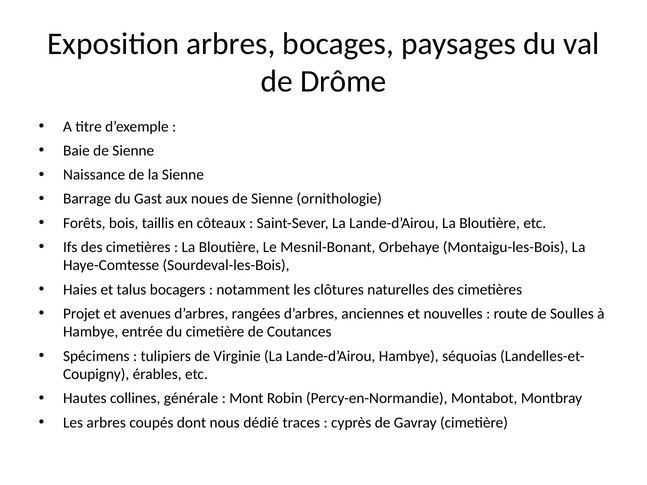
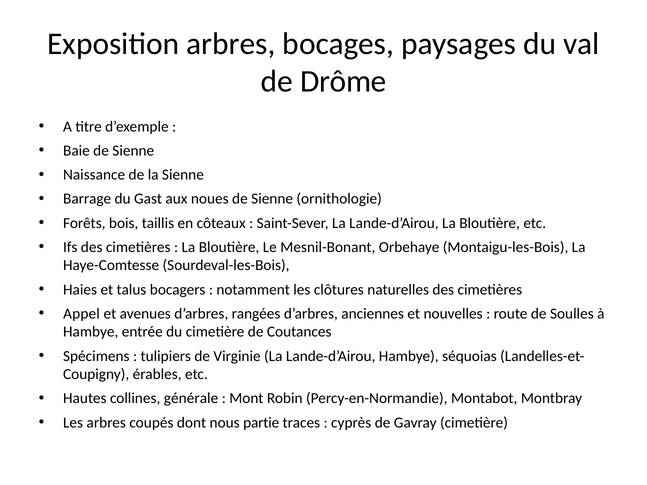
Projet: Projet -> Appel
dédié: dédié -> partie
